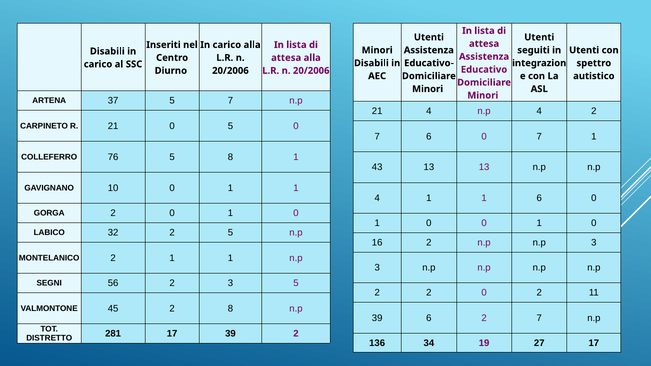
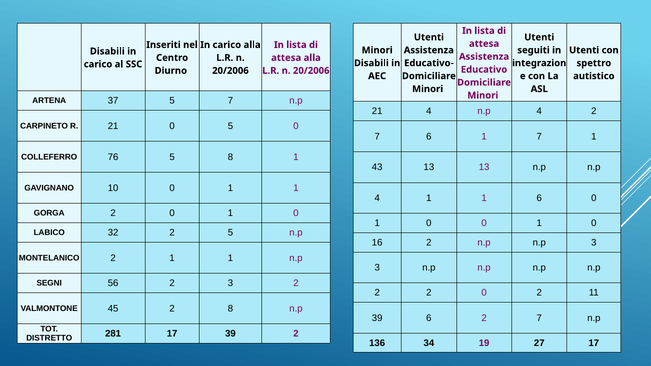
7 6 0: 0 -> 1
3 5: 5 -> 2
